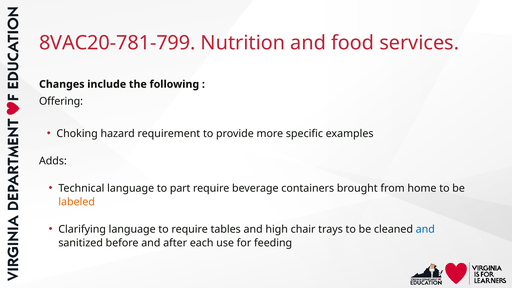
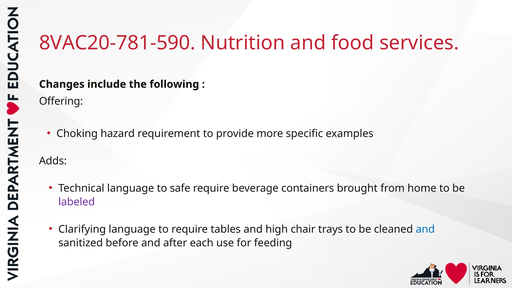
8VAC20-781-799: 8VAC20-781-799 -> 8VAC20-781-590
part: part -> safe
labeled colour: orange -> purple
